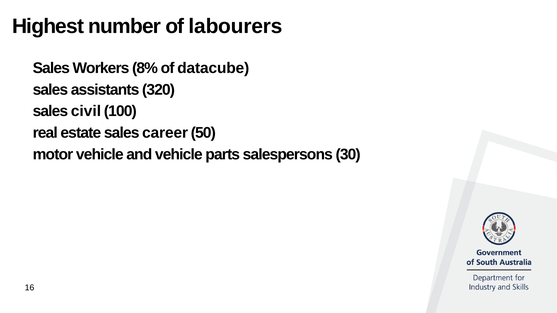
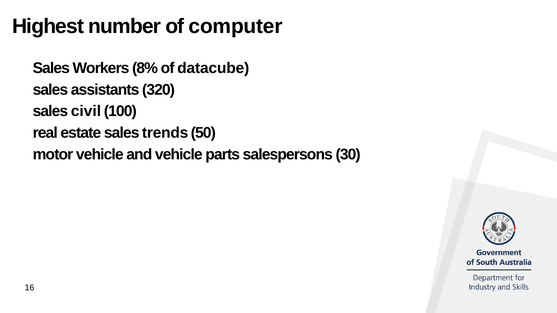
labourers: labourers -> computer
career: career -> trends
